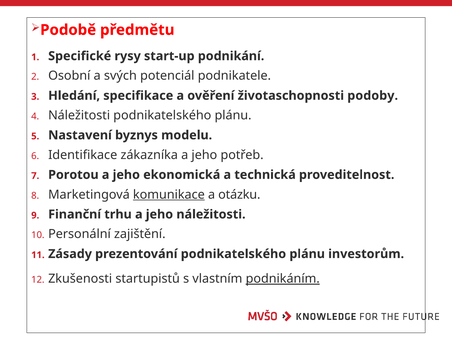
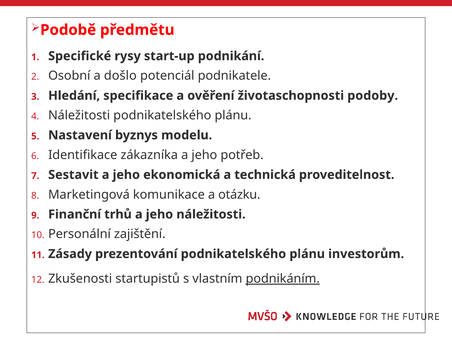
svých: svých -> došlo
Porotou: Porotou -> Sestavit
komunikace underline: present -> none
trhu: trhu -> trhů
